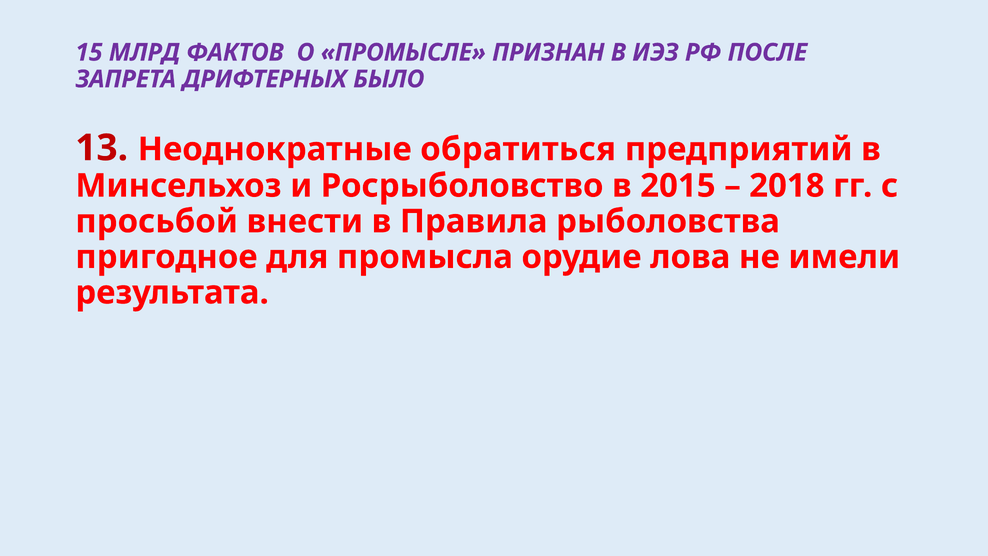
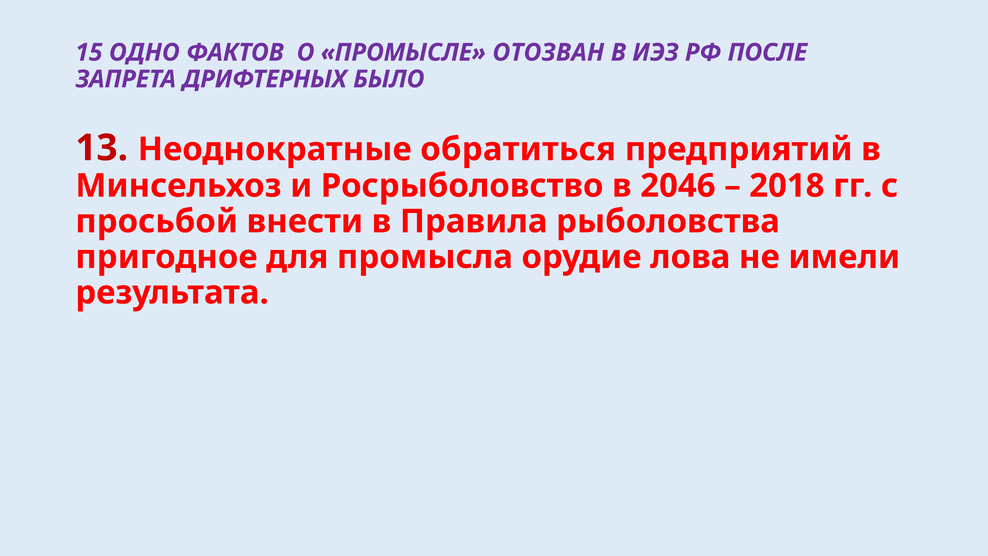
МЛРД: МЛРД -> ОДНО
ПРИЗНАН: ПРИЗНАН -> ОТОЗВАН
2015: 2015 -> 2046
